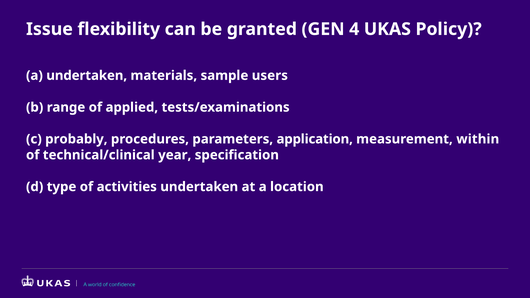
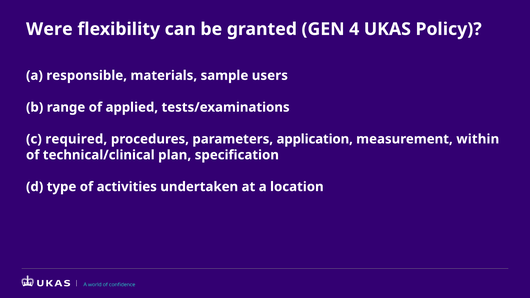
Issue: Issue -> Were
a undertaken: undertaken -> responsible
probably: probably -> required
year: year -> plan
